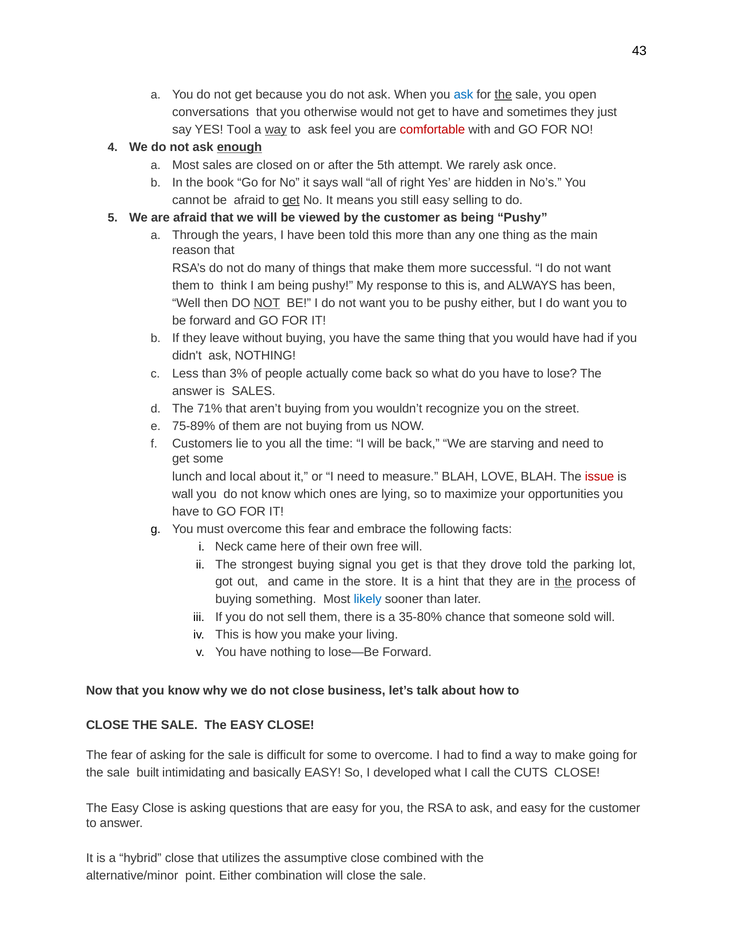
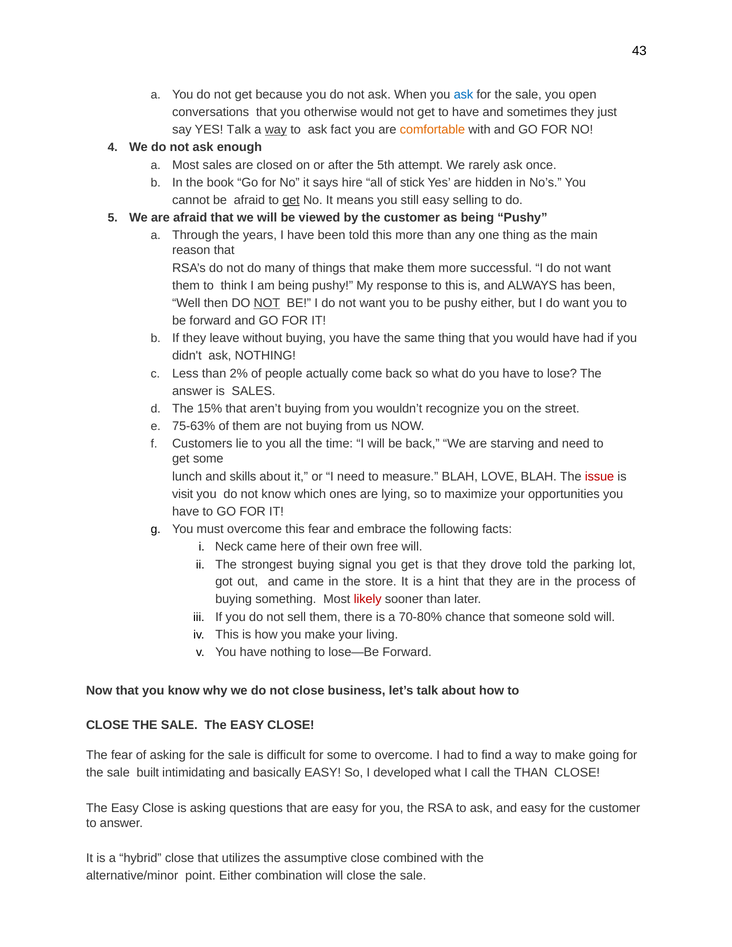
the at (503, 95) underline: present -> none
YES Tool: Tool -> Talk
feel: feel -> fact
comfortable colour: red -> orange
enough underline: present -> none
says wall: wall -> hire
right: right -> stick
3%: 3% -> 2%
71%: 71% -> 15%
75-89%: 75-89% -> 75-63%
local: local -> skills
wall at (183, 494): wall -> visit
the at (563, 582) underline: present -> none
likely colour: blue -> red
35-80%: 35-80% -> 70-80%
the CUTS: CUTS -> THAN
